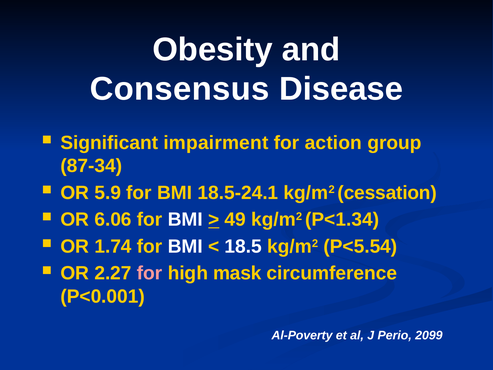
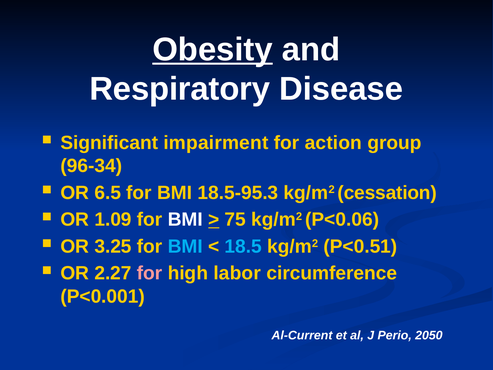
Obesity underline: none -> present
Consensus: Consensus -> Respiratory
87-34: 87-34 -> 96-34
5.9: 5.9 -> 6.5
18.5-24.1: 18.5-24.1 -> 18.5-95.3
6.06: 6.06 -> 1.09
49: 49 -> 75
P<1.34: P<1.34 -> P<0.06
1.74: 1.74 -> 3.25
BMI at (185, 246) colour: white -> light blue
18.5 colour: white -> light blue
P<5.54: P<5.54 -> P<0.51
mask: mask -> labor
Al-Poverty: Al-Poverty -> Al-Current
2099: 2099 -> 2050
